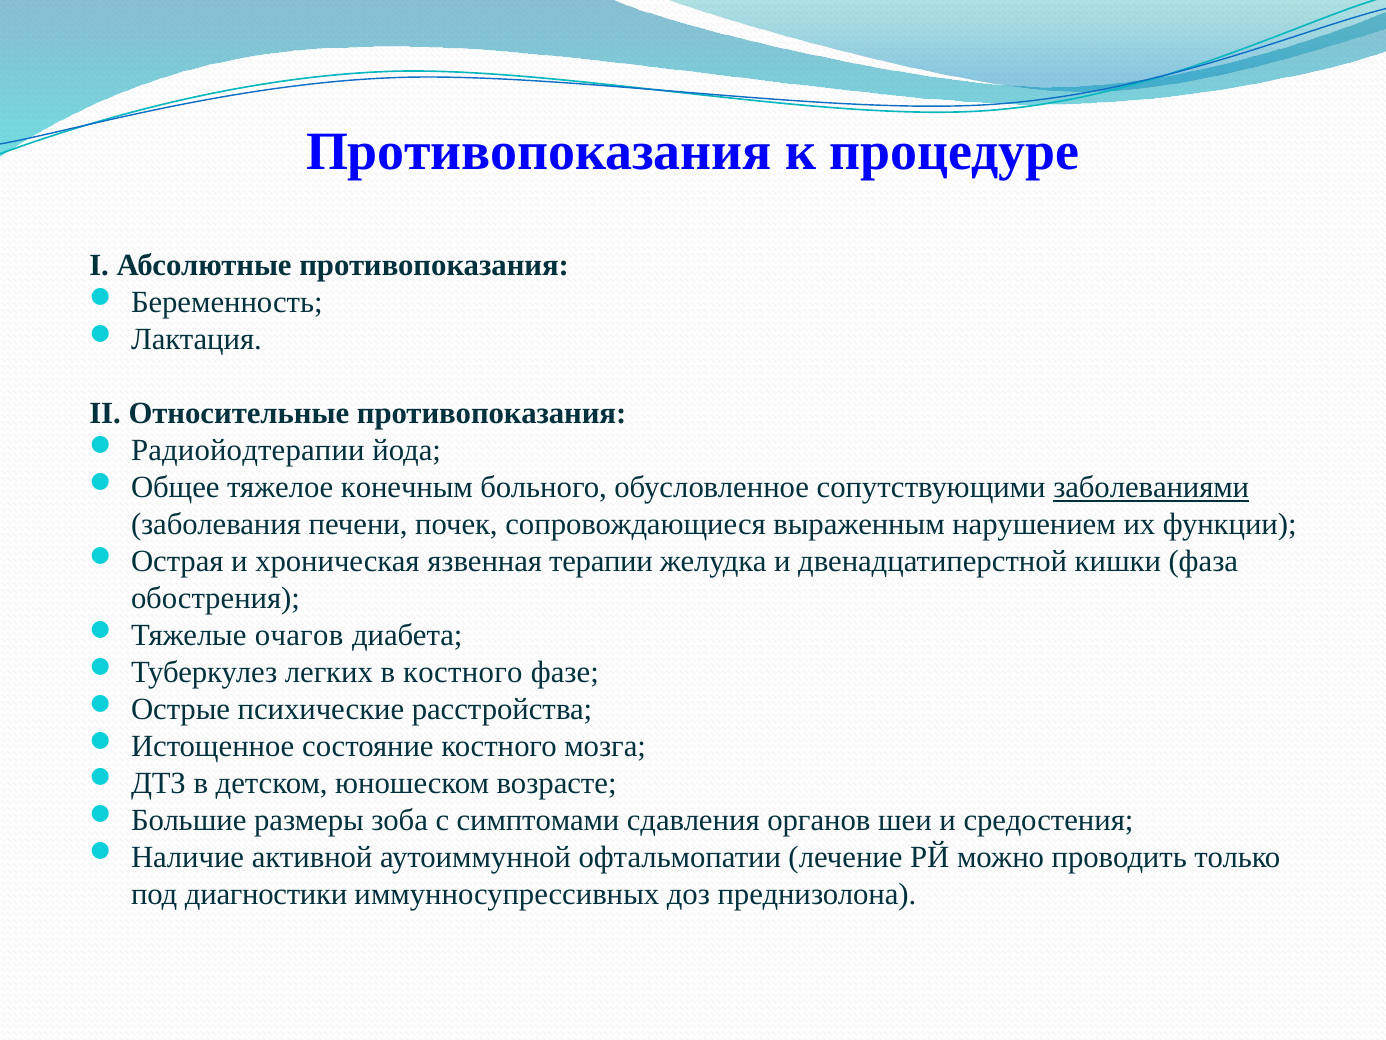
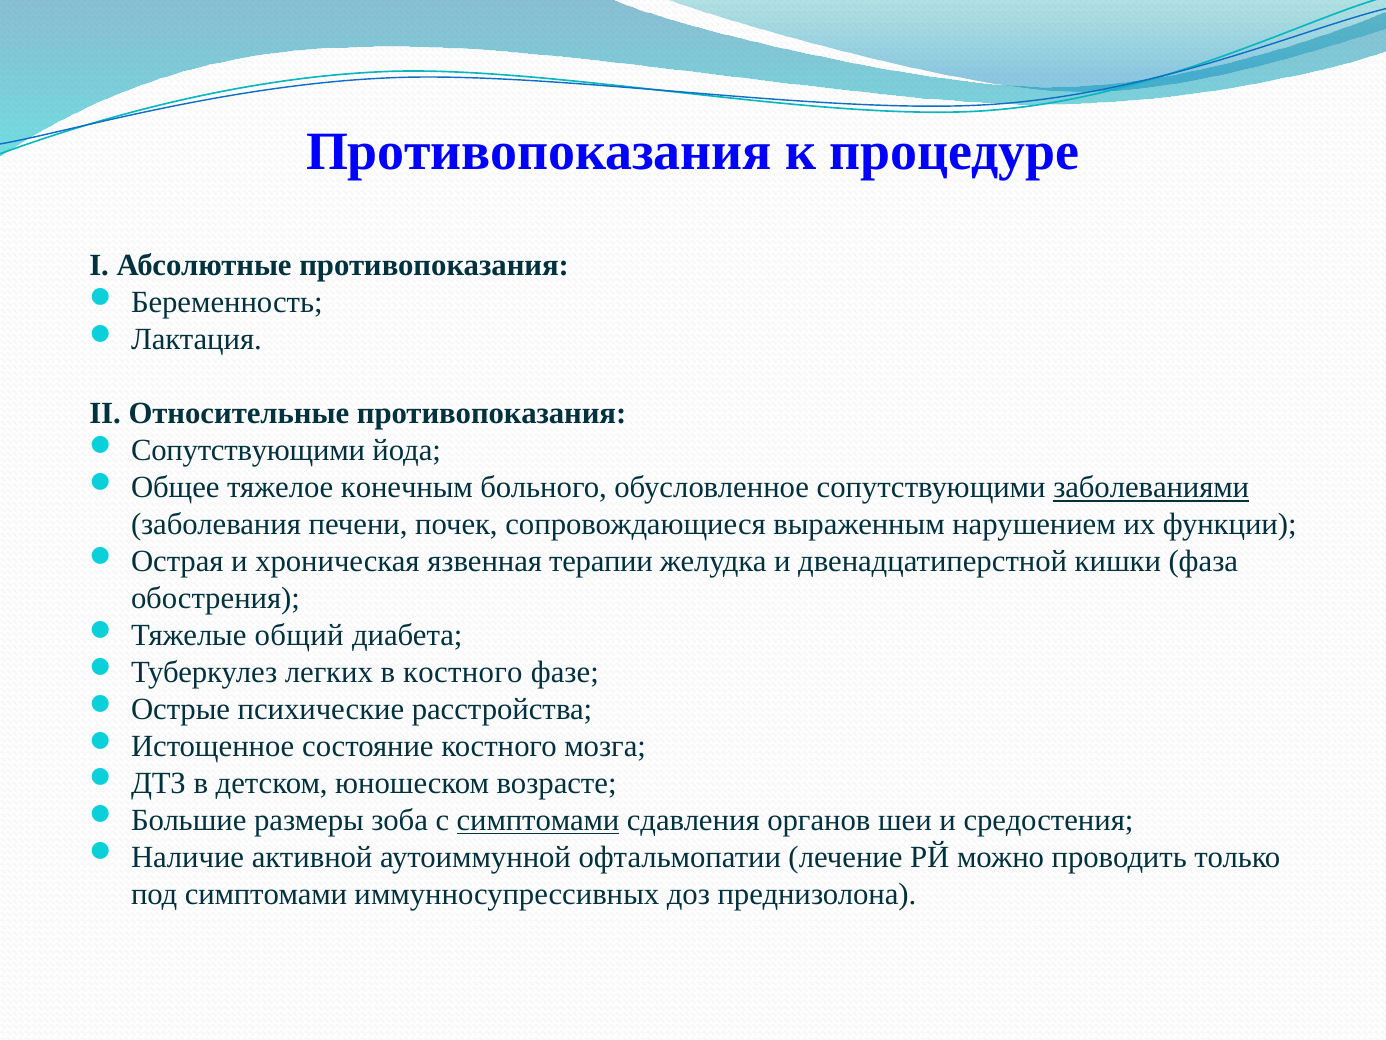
Радиойодтерапии at (248, 450): Радиойодтерапии -> Сопутствующими
очагов: очагов -> общий
симптомами at (538, 820) underline: none -> present
под диагностики: диагностики -> симптомами
